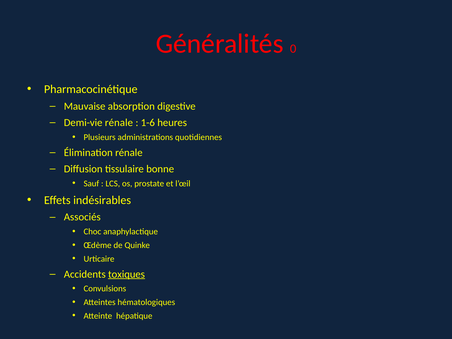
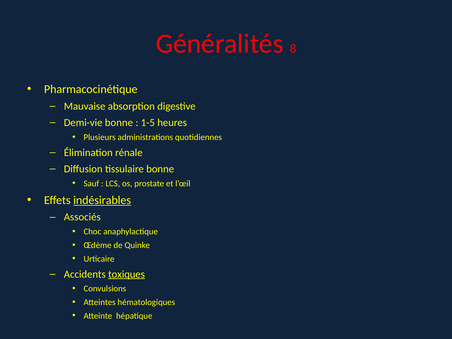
0: 0 -> 8
Demi-vie rénale: rénale -> bonne
1-6: 1-6 -> 1-5
indésirables underline: none -> present
